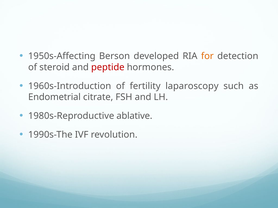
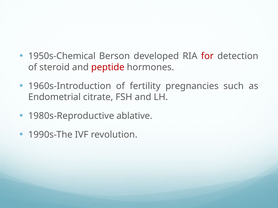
1950s-Affecting: 1950s-Affecting -> 1950s-Chemical
for colour: orange -> red
laparoscopy: laparoscopy -> pregnancies
